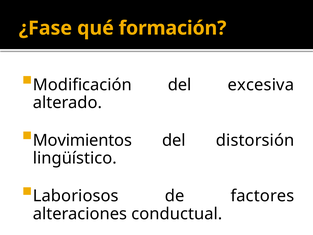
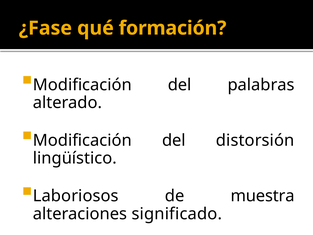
excesiva: excesiva -> palabras
Movimientos at (82, 140): Movimientos -> Modificación
factores: factores -> muestra
conductual: conductual -> significado
